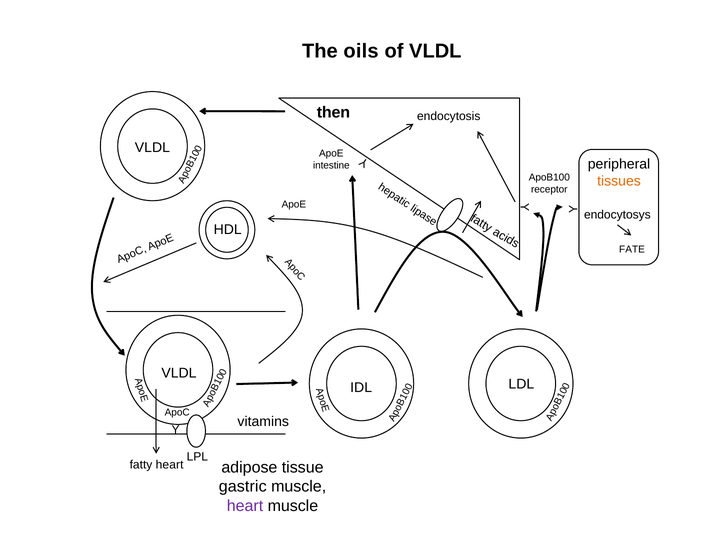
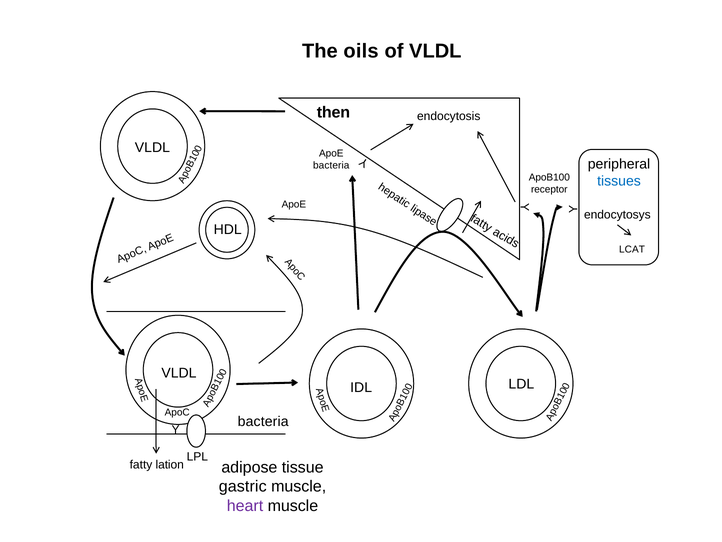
intestine at (331, 165): intestine -> bacteria
tissues colour: orange -> blue
FATE: FATE -> LCAT
vitamins at (263, 421): vitamins -> bacteria
fatty heart: heart -> lation
